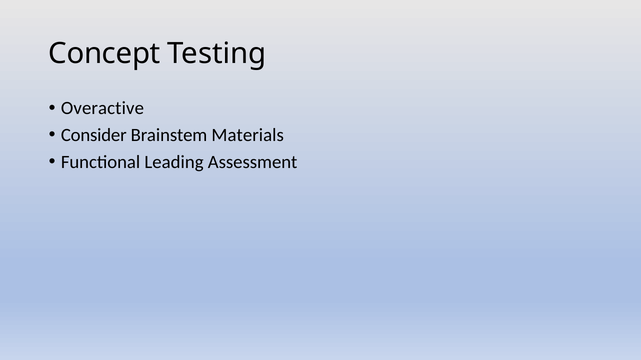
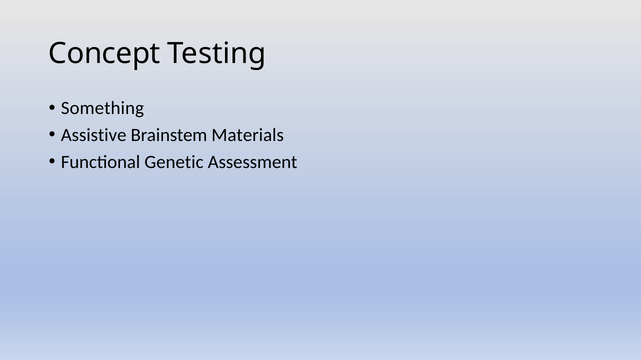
Overactive: Overactive -> Something
Consider: Consider -> Assistive
Leading: Leading -> Genetic
